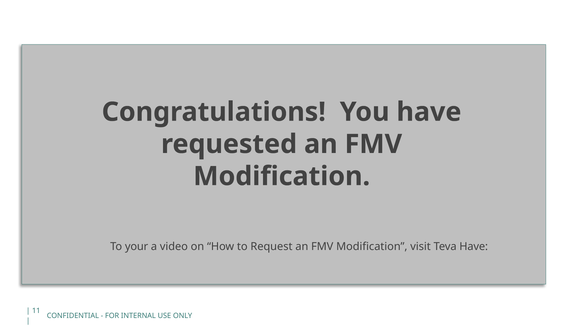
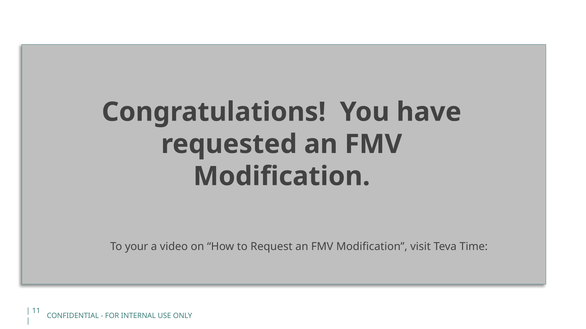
Teva Have: Have -> Time
